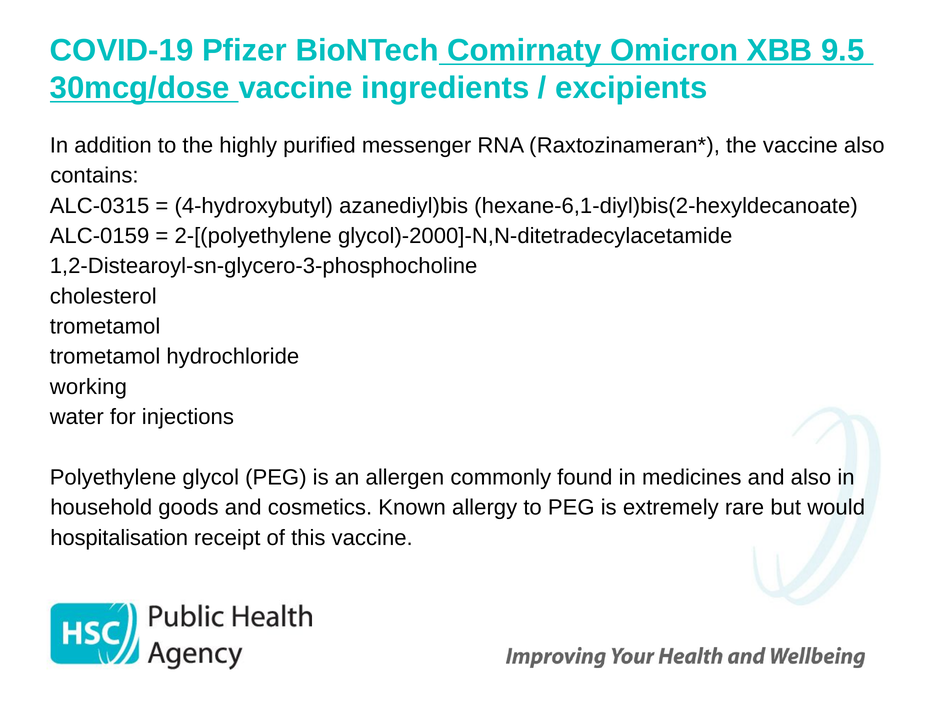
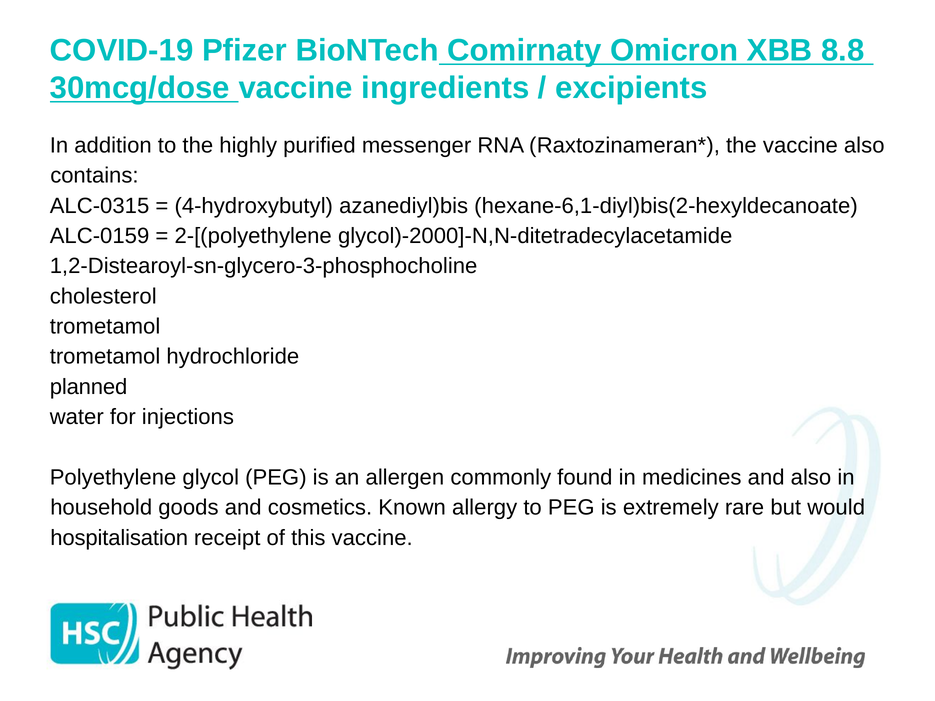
9.5: 9.5 -> 8.8
working: working -> planned
